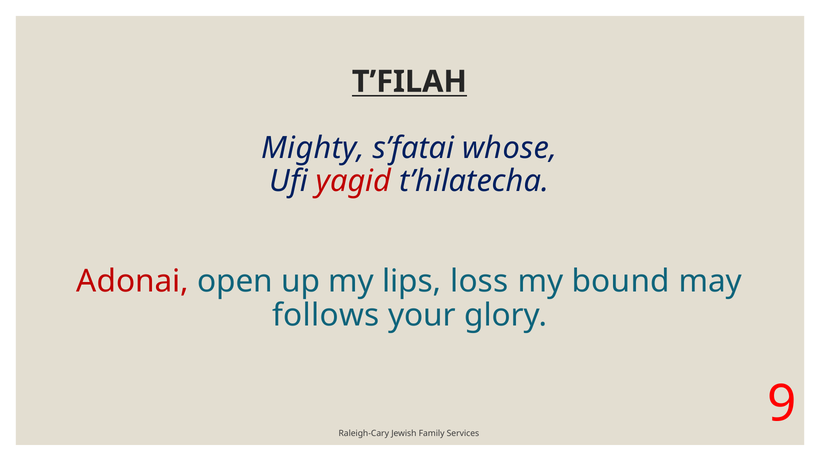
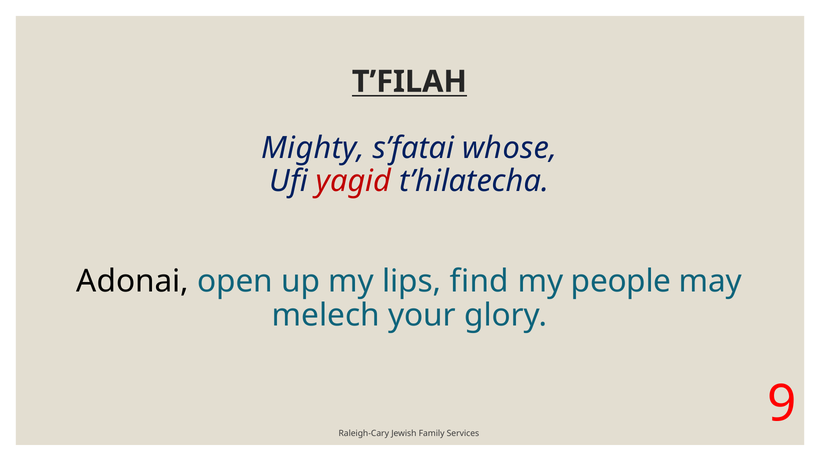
Adonai colour: red -> black
loss: loss -> find
bound: bound -> people
follows: follows -> melech
